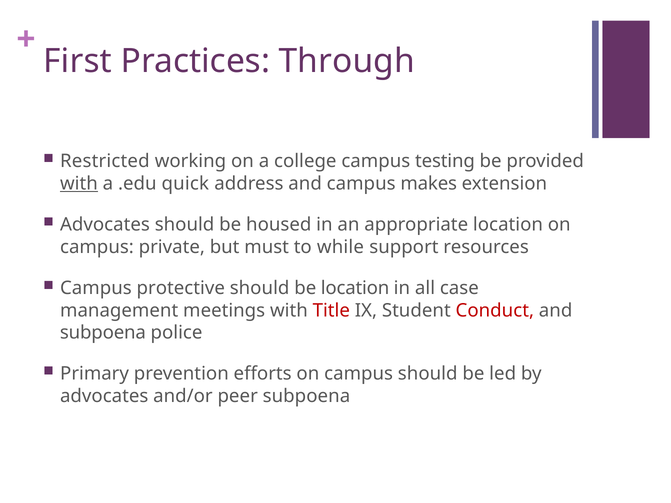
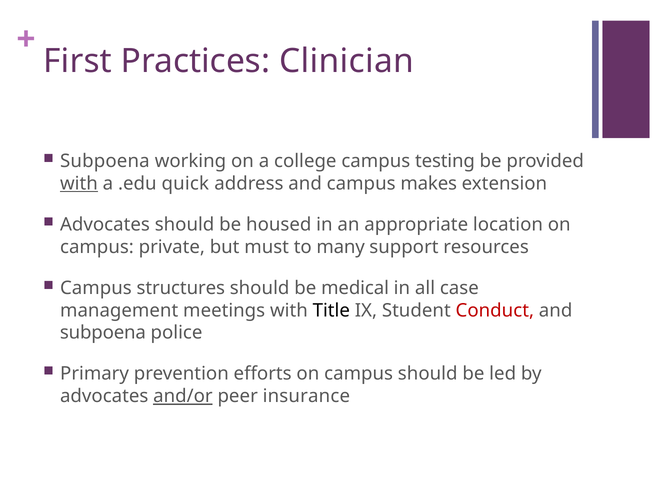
Through: Through -> Clinician
Restricted at (105, 161): Restricted -> Subpoena
while: while -> many
protective: protective -> structures
be location: location -> medical
Title colour: red -> black
and/or underline: none -> present
peer subpoena: subpoena -> insurance
